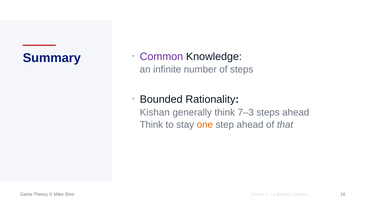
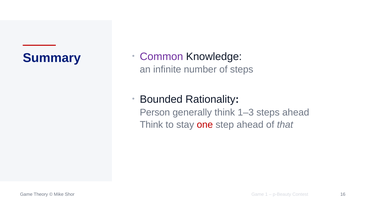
Kishan: Kishan -> Person
7–3: 7–3 -> 1–3
one colour: orange -> red
